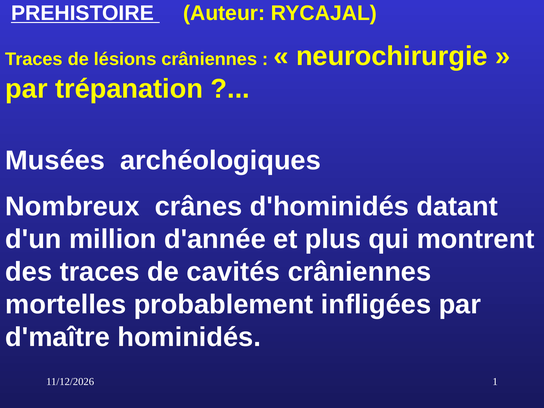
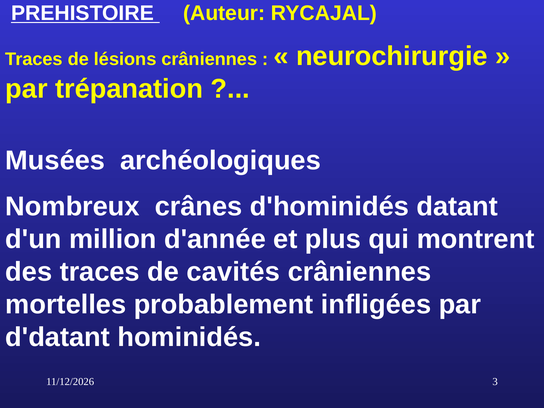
d'maître: d'maître -> d'datant
1: 1 -> 3
